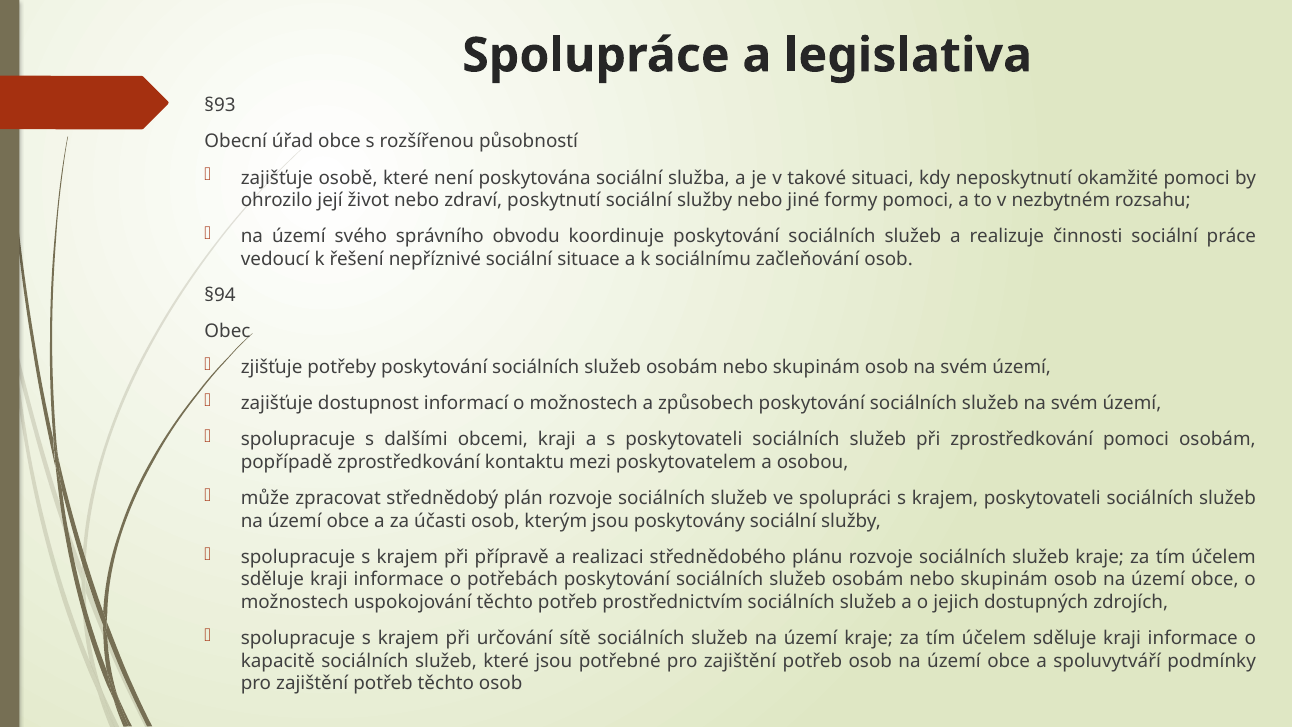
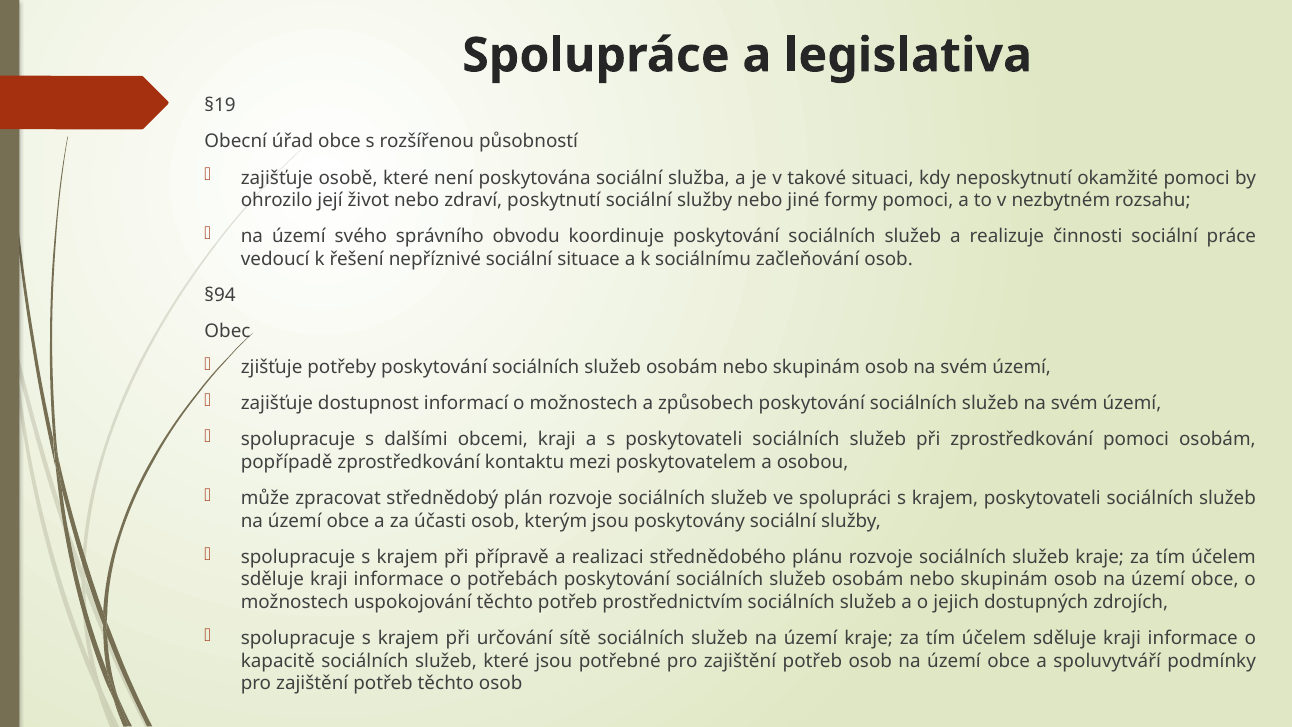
§93: §93 -> §19
